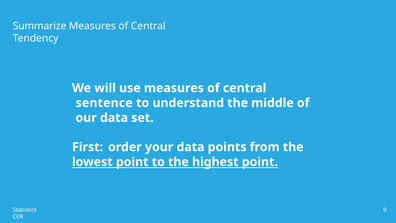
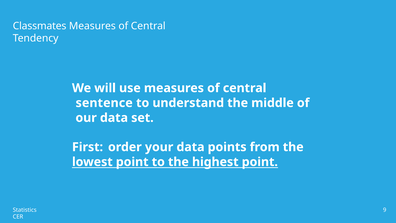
Summarize: Summarize -> Classmates
